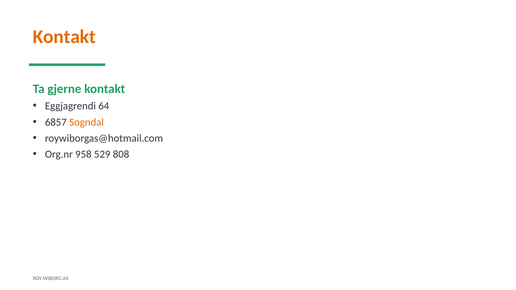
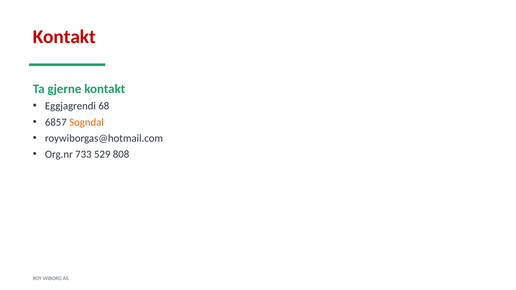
Kontakt at (64, 37) colour: orange -> red
64: 64 -> 68
958: 958 -> 733
